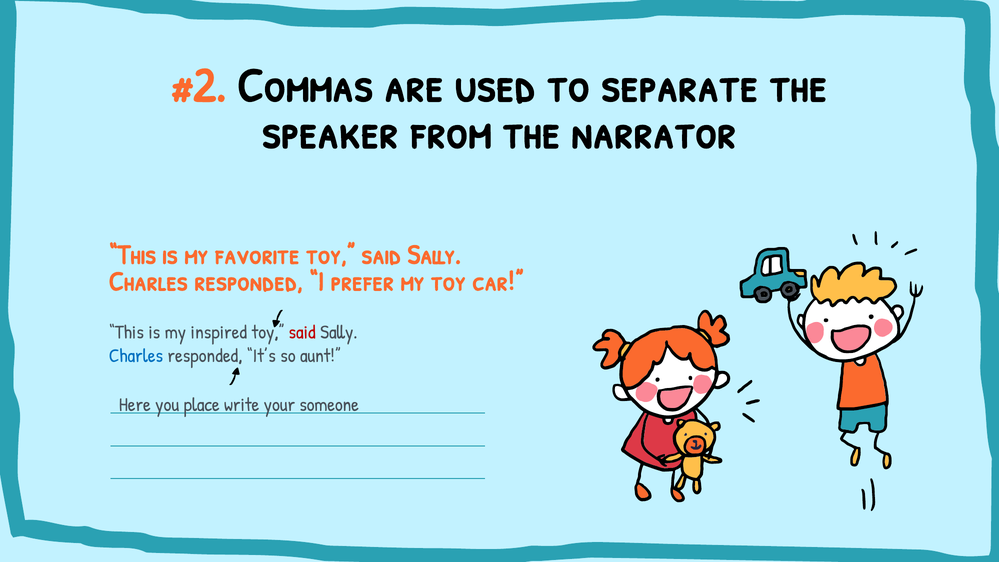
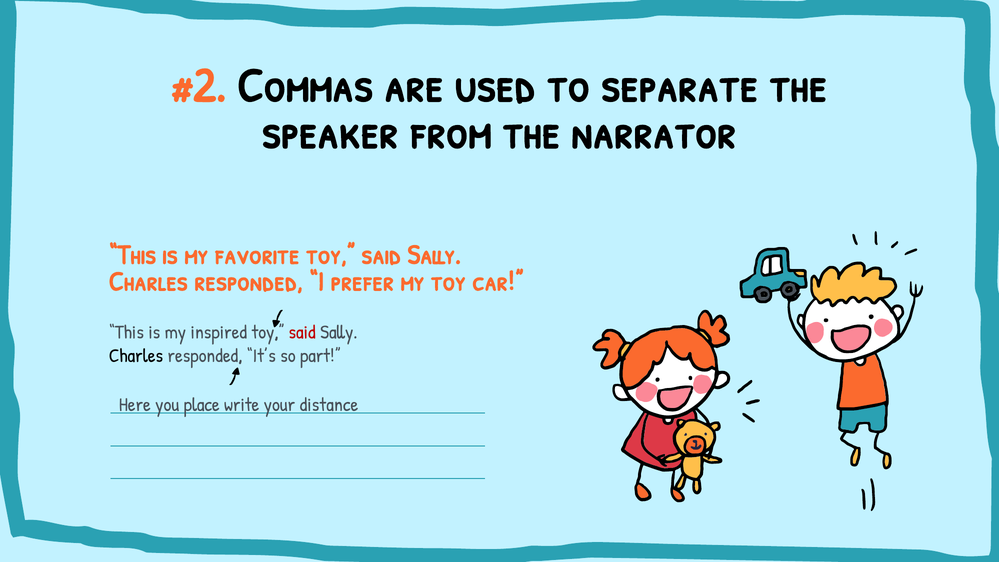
Charles at (136, 356) colour: blue -> black
aunt: aunt -> part
someone: someone -> distance
